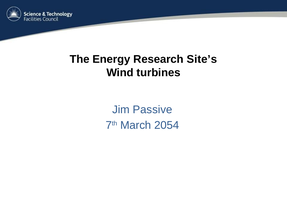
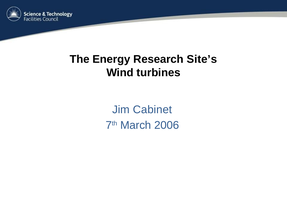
Passive: Passive -> Cabinet
2054: 2054 -> 2006
